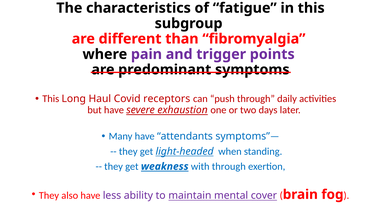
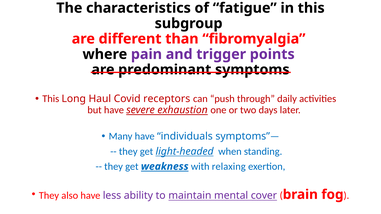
attendants: attendants -> individuals
with through: through -> relaxing
